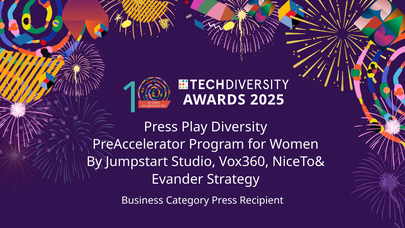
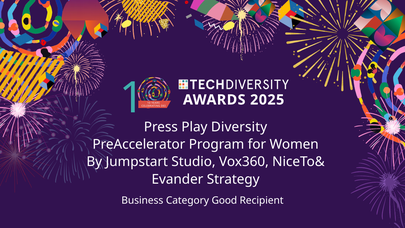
Category Press: Press -> Good
